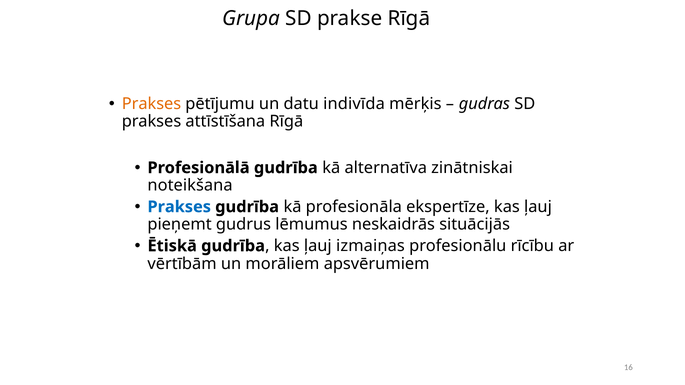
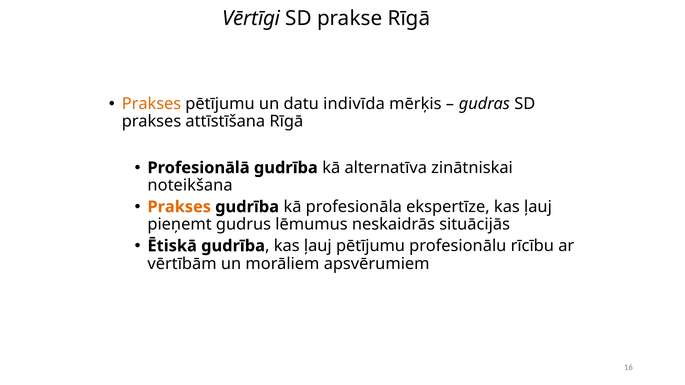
Grupa: Grupa -> Vērtīgi
Prakses at (179, 207) colour: blue -> orange
ļauj izmaiņas: izmaiņas -> pētījumu
